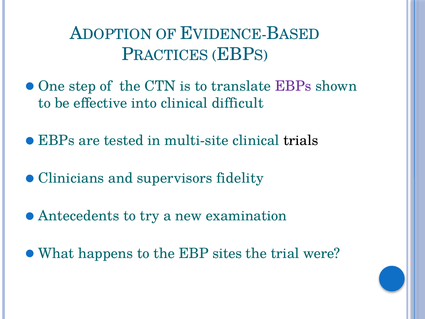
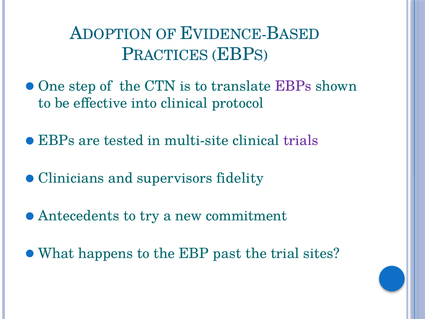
difficult: difficult -> protocol
trials colour: black -> purple
examination: examination -> commitment
sites: sites -> past
were: were -> sites
